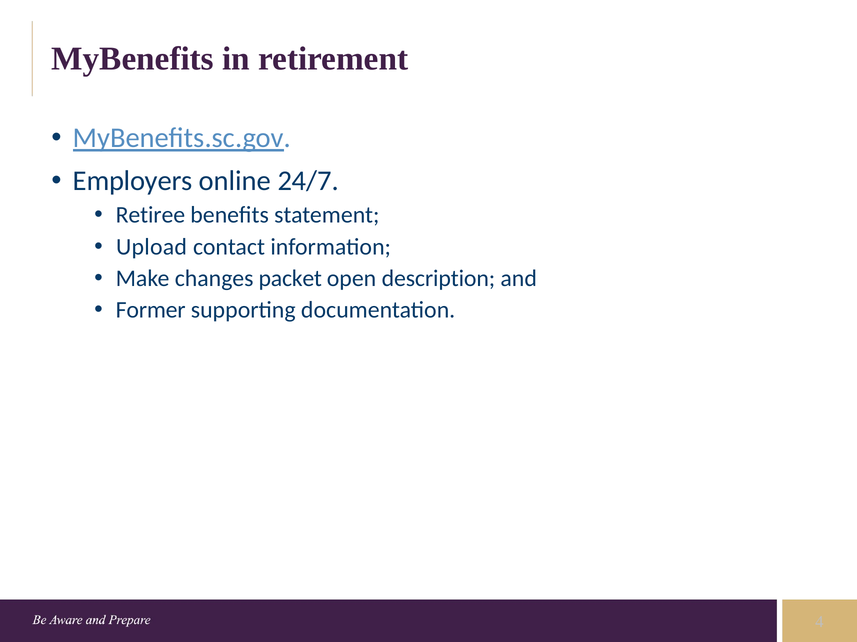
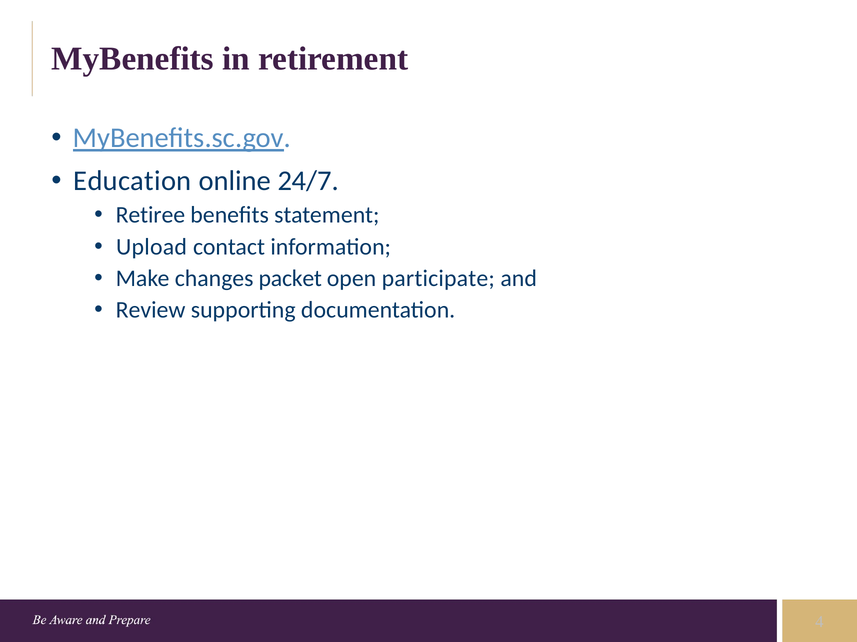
Employers: Employers -> Education
description: description -> participate
Former: Former -> Review
